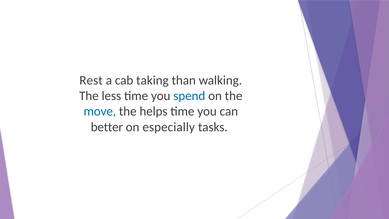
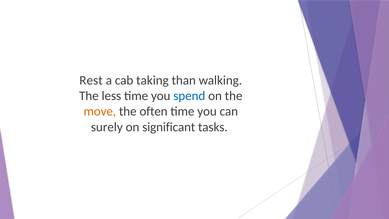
move colour: blue -> orange
helps: helps -> often
better: better -> surely
especially: especially -> significant
